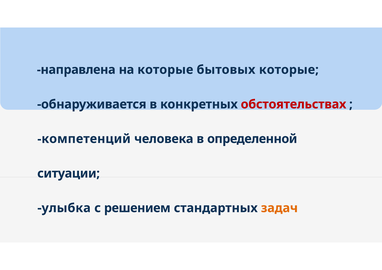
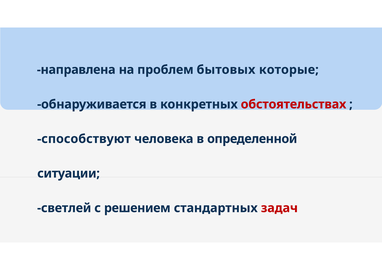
на которые: которые -> проблем
компетенций: компетенций -> способствуют
улыбка: улыбка -> светлей
задач colour: orange -> red
